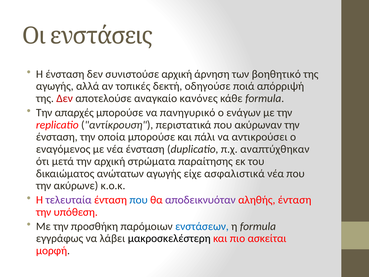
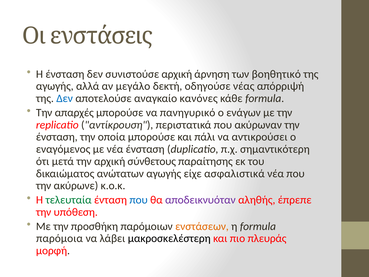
τοπικές: τοπικές -> μεγάλο
ποιά: ποιά -> νέας
Δεν at (65, 98) colour: red -> blue
αναπτύχθηκαν: αναπτύχθηκαν -> σημαντικότερη
στρώματα: στρώματα -> σύνθετους
τελευταία colour: purple -> green
αληθής ένταση: ένταση -> έπρεπε
ενστάσεων colour: blue -> orange
εγγράφως: εγγράφως -> παρόμοια
ασκείται: ασκείται -> πλευράς
